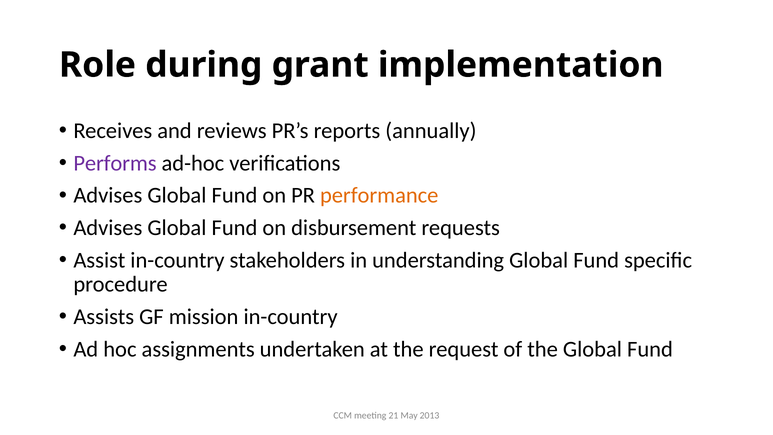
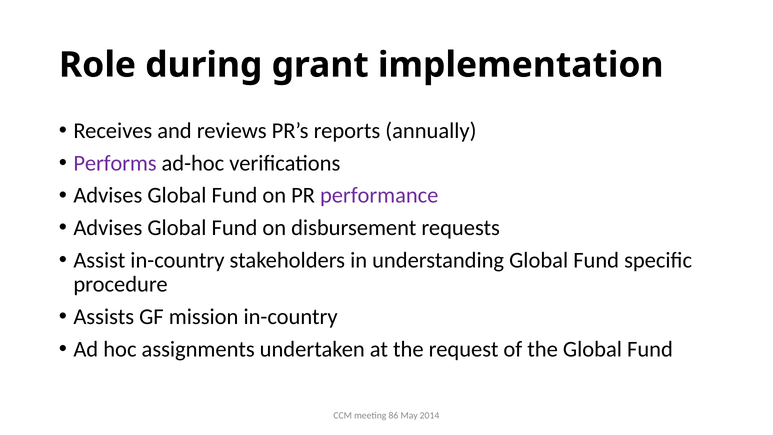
performance colour: orange -> purple
21: 21 -> 86
2013: 2013 -> 2014
